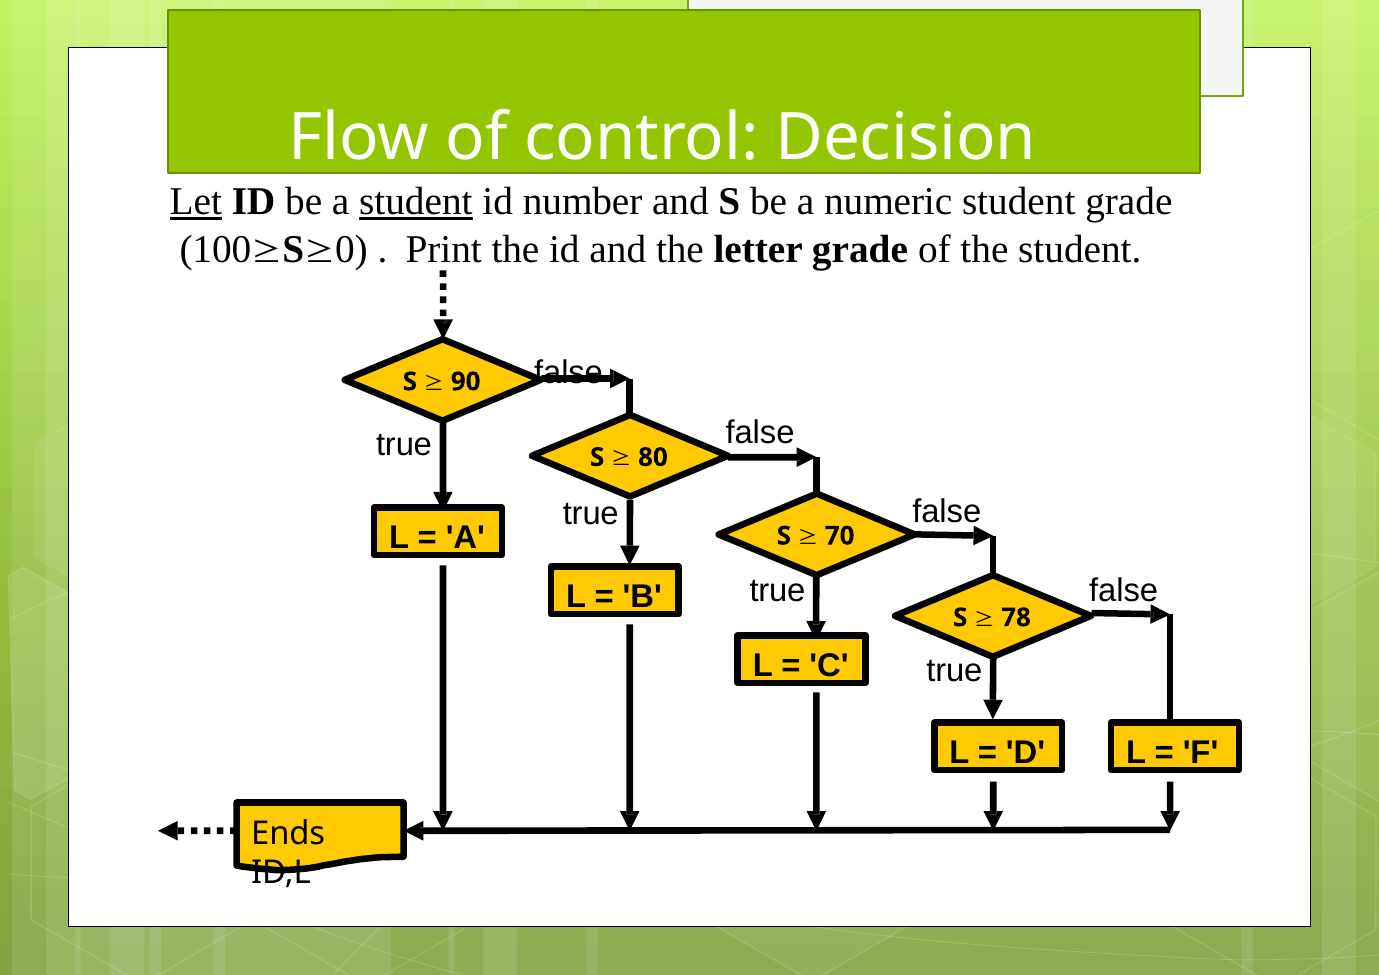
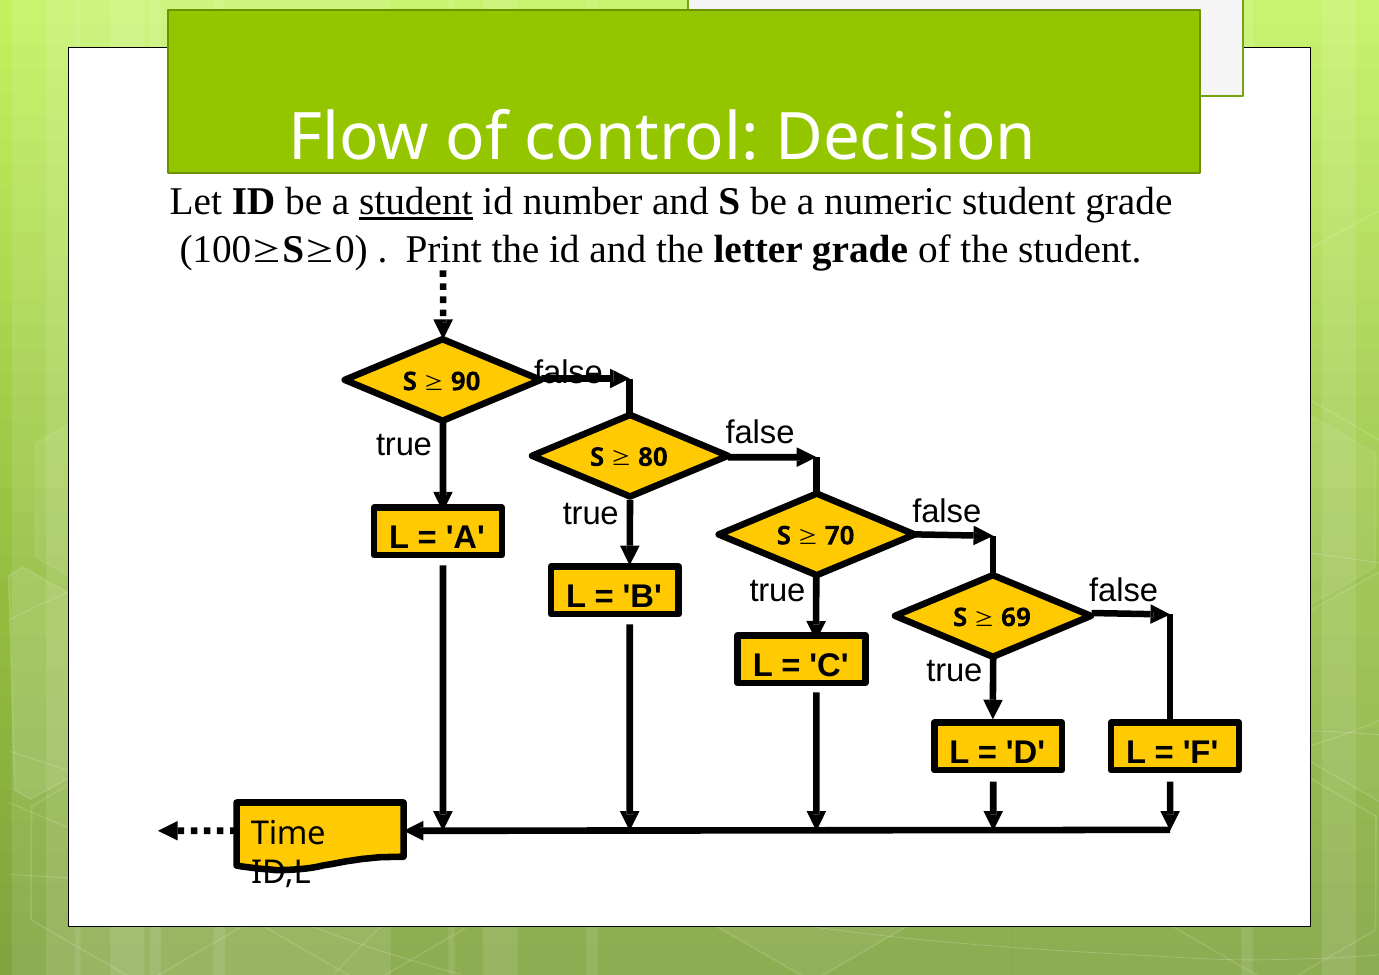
Let underline: present -> none
78: 78 -> 69
Ends: Ends -> Time
